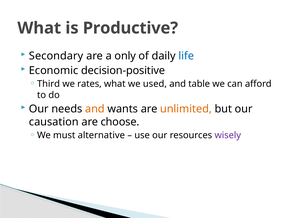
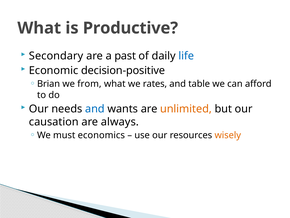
only: only -> past
Third: Third -> Brian
rates: rates -> from
used: used -> rates
and at (95, 109) colour: orange -> blue
choose: choose -> always
alternative: alternative -> economics
wisely colour: purple -> orange
